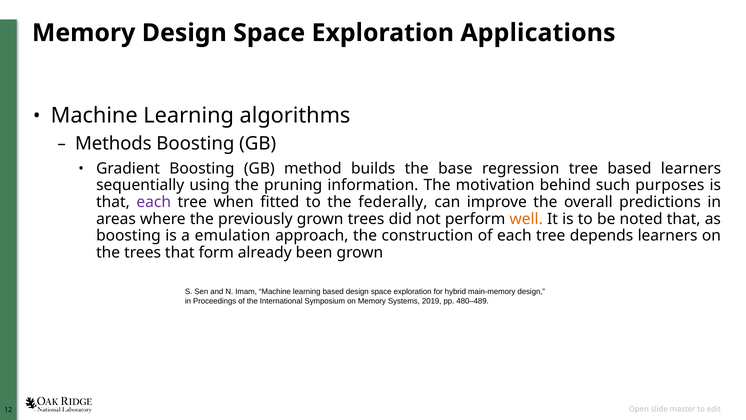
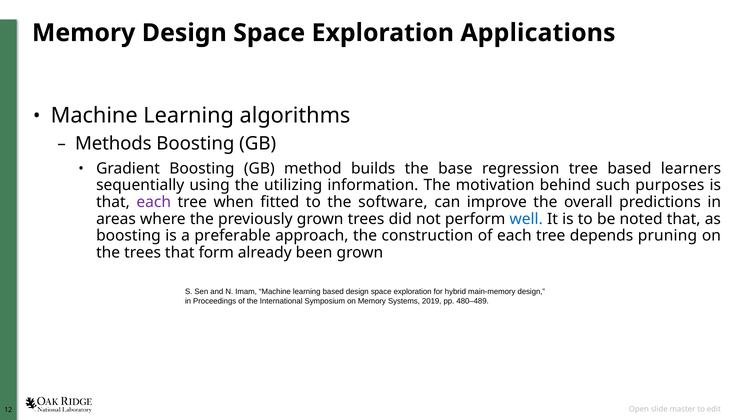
pruning: pruning -> utilizing
federally: federally -> software
well colour: orange -> blue
emulation: emulation -> preferable
depends learners: learners -> pruning
